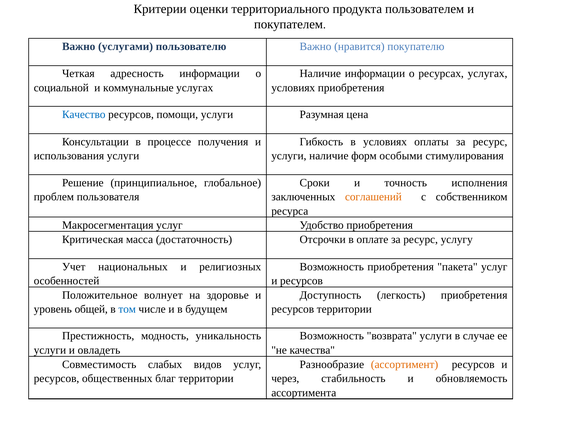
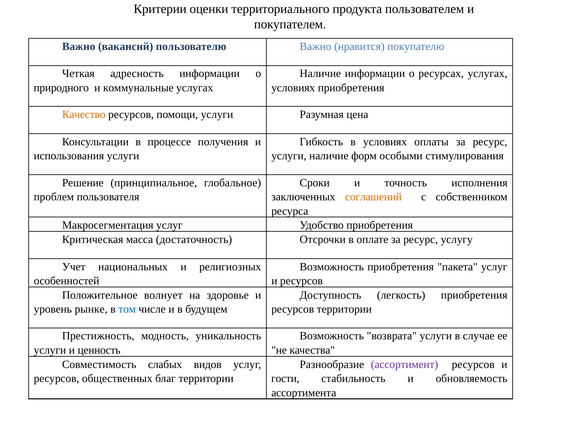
услугами: услугами -> вакансий
социальной: социальной -> природного
Качество colour: blue -> orange
общей: общей -> рынке
овладеть: овладеть -> ценность
ассортимент colour: orange -> purple
через: через -> гости
